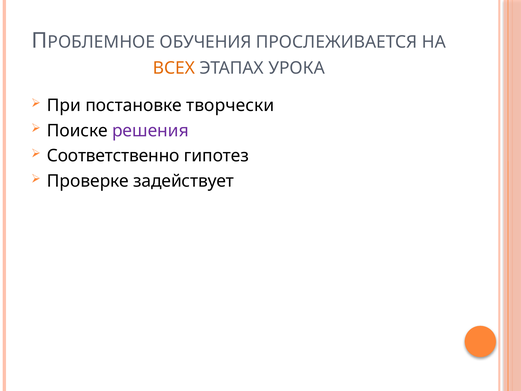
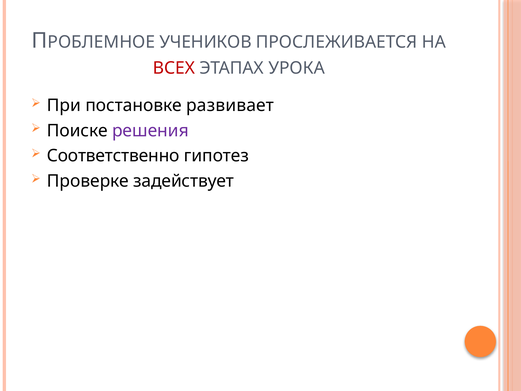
ОБУЧЕНИЯ: ОБУЧЕНИЯ -> УЧЕНИКОВ
ВСЕХ colour: orange -> red
творчески: творчески -> развивает
